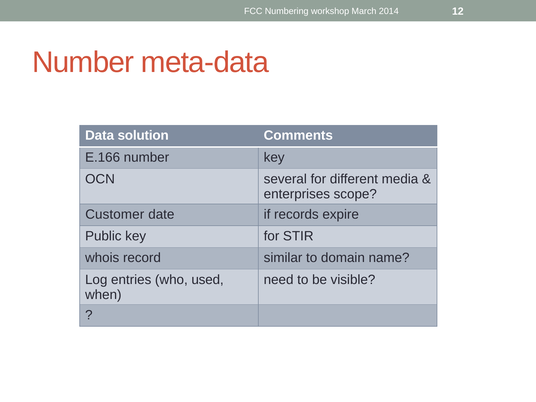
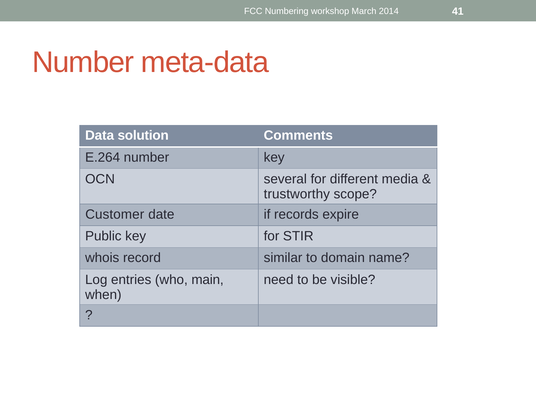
12: 12 -> 41
E.166: E.166 -> E.264
enterprises: enterprises -> trustworthy
used: used -> main
